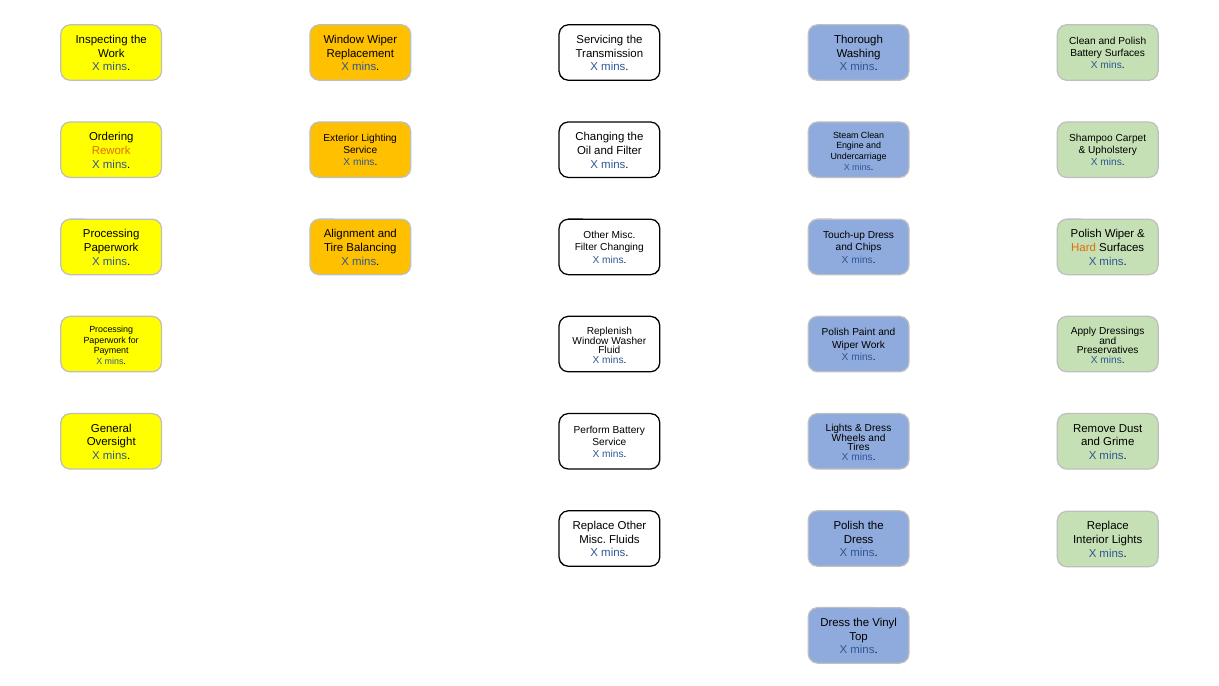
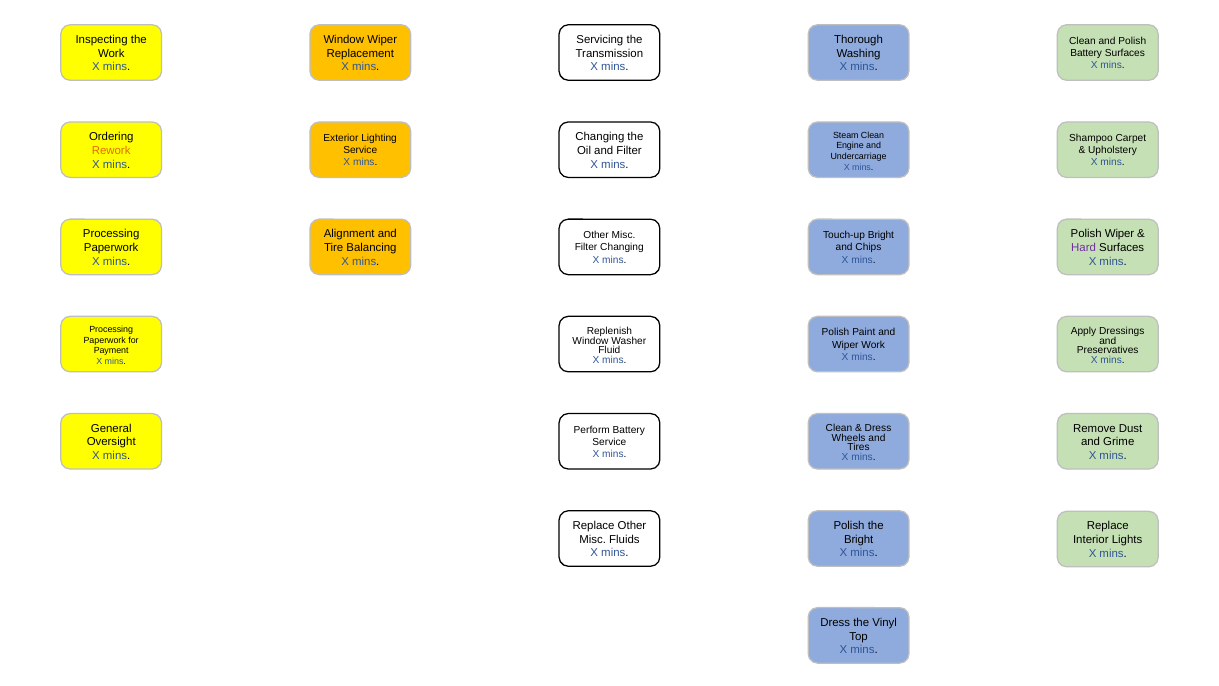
Touch-up Dress: Dress -> Bright
Hard colour: orange -> purple
Lights at (839, 428): Lights -> Clean
Dress at (859, 539): Dress -> Bright
